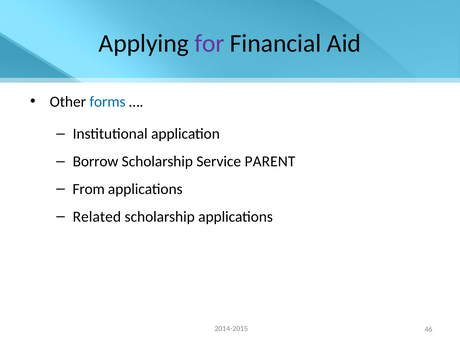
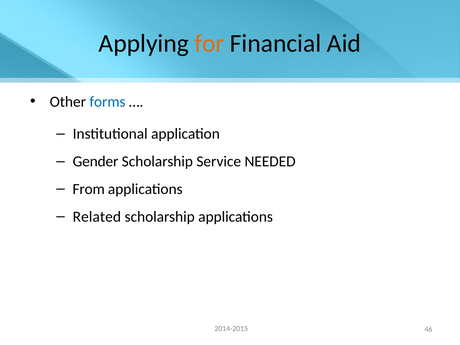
for colour: purple -> orange
Borrow: Borrow -> Gender
PARENT: PARENT -> NEEDED
